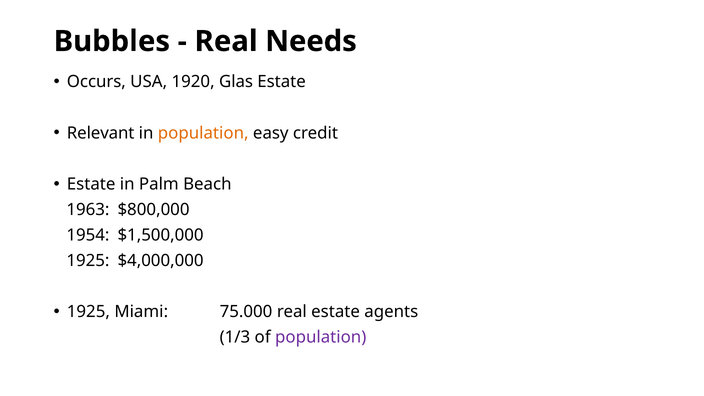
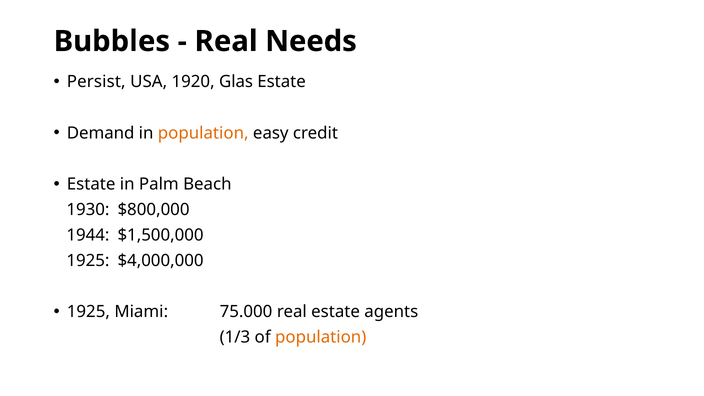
Occurs: Occurs -> Persist
Relevant: Relevant -> Demand
1963: 1963 -> 1930
1954: 1954 -> 1944
population at (321, 337) colour: purple -> orange
